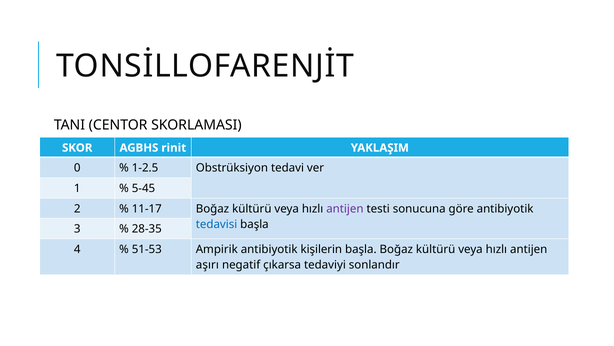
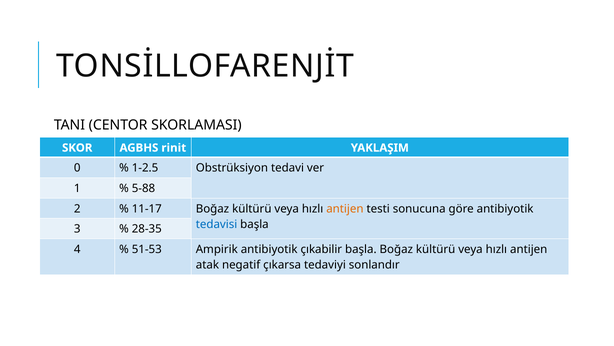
5-45: 5-45 -> 5-88
antijen at (345, 208) colour: purple -> orange
kişilerin: kişilerin -> çıkabilir
aşırı: aşırı -> atak
